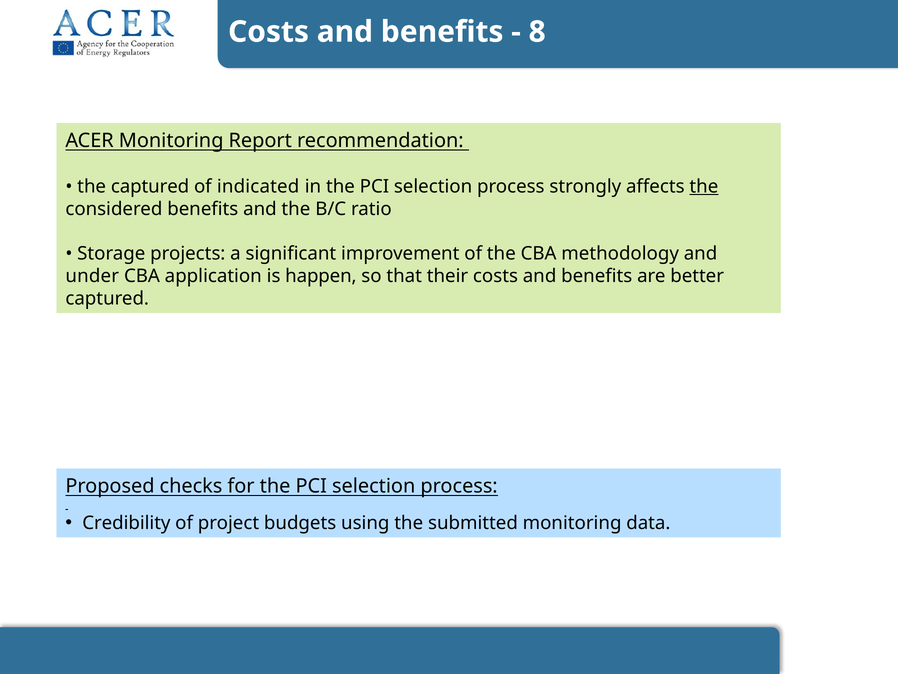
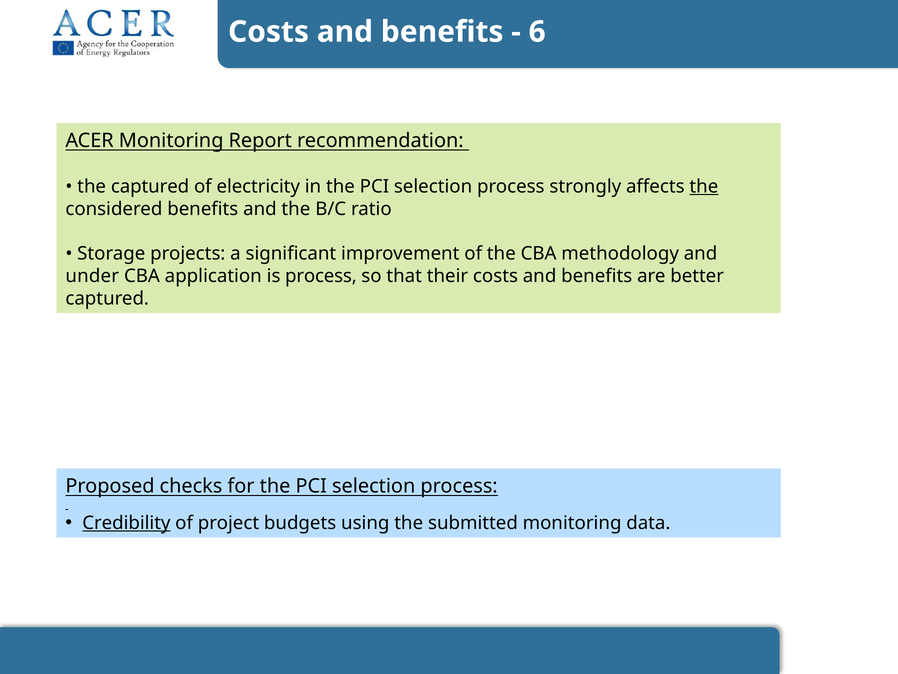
8: 8 -> 6
indicated: indicated -> electricity
is happen: happen -> process
Credibility underline: none -> present
